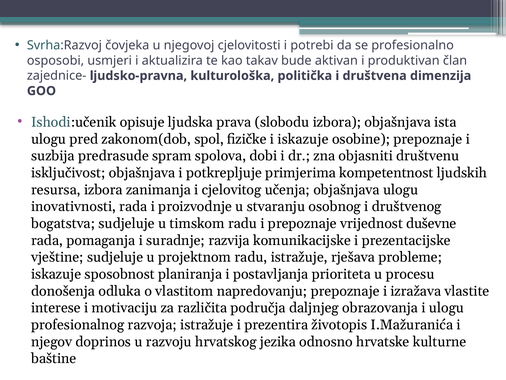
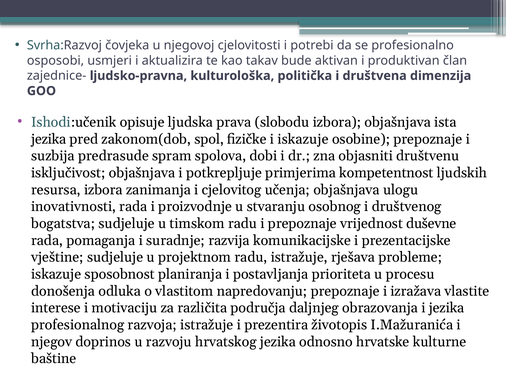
ulogu at (49, 139): ulogu -> jezika
i ulogu: ulogu -> jezika
